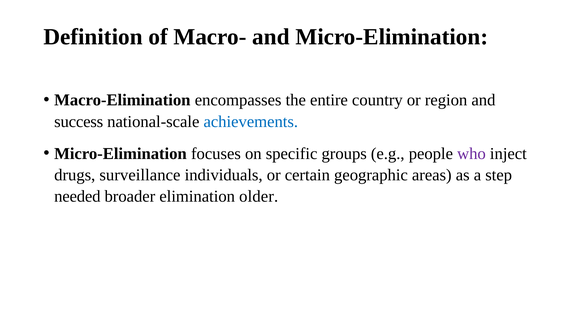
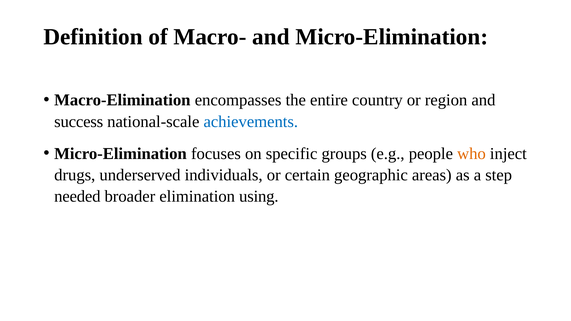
who colour: purple -> orange
surveillance: surveillance -> underserved
older: older -> using
